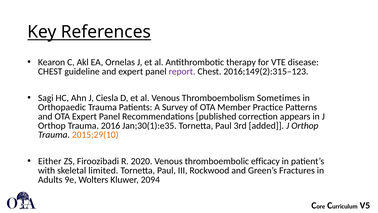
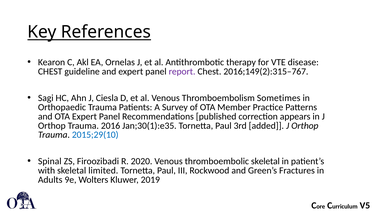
2016;149(2):315–123: 2016;149(2):315–123 -> 2016;149(2):315–767
2015;29(10 colour: orange -> blue
Either: Either -> Spinal
thromboembolic efficacy: efficacy -> skeletal
2094: 2094 -> 2019
